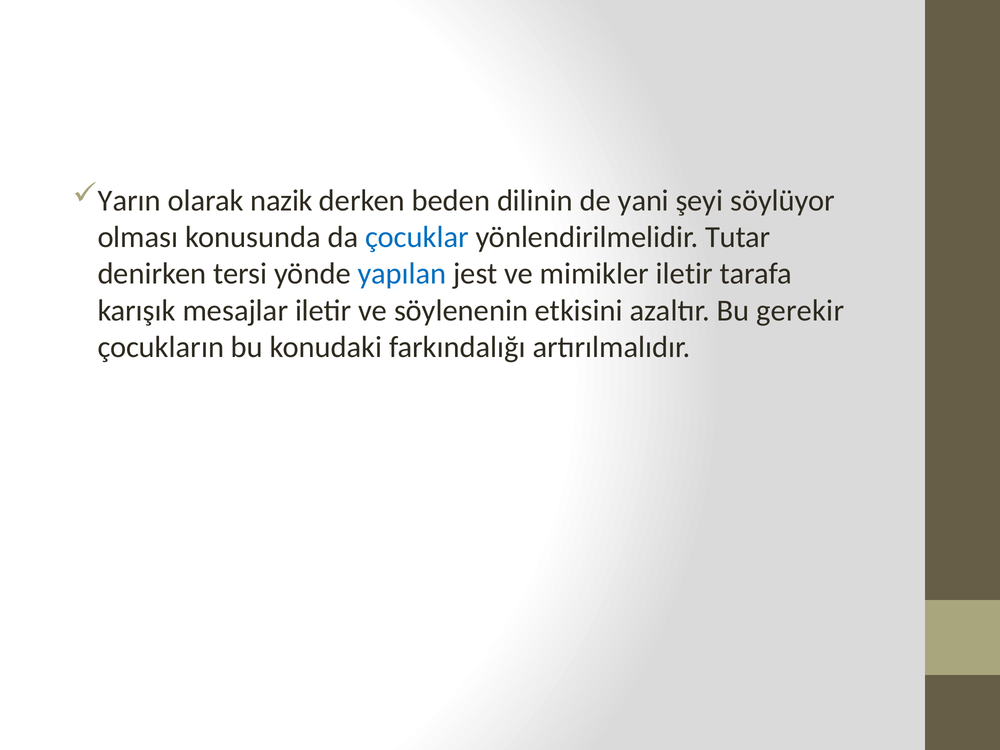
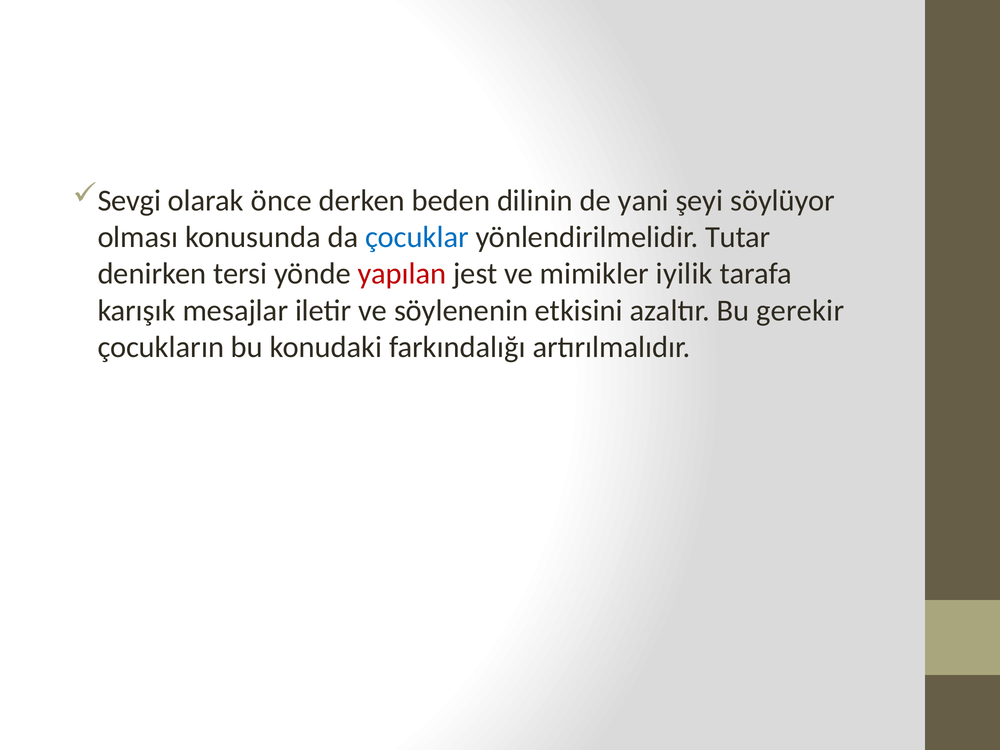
Yarın: Yarın -> Sevgi
nazik: nazik -> önce
yapılan colour: blue -> red
mimikler iletir: iletir -> iyilik
